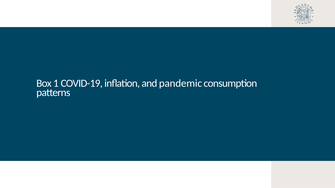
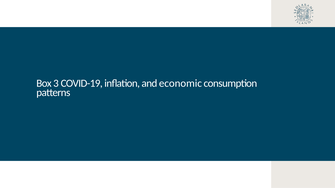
1: 1 -> 3
pandemic: pandemic -> economic
